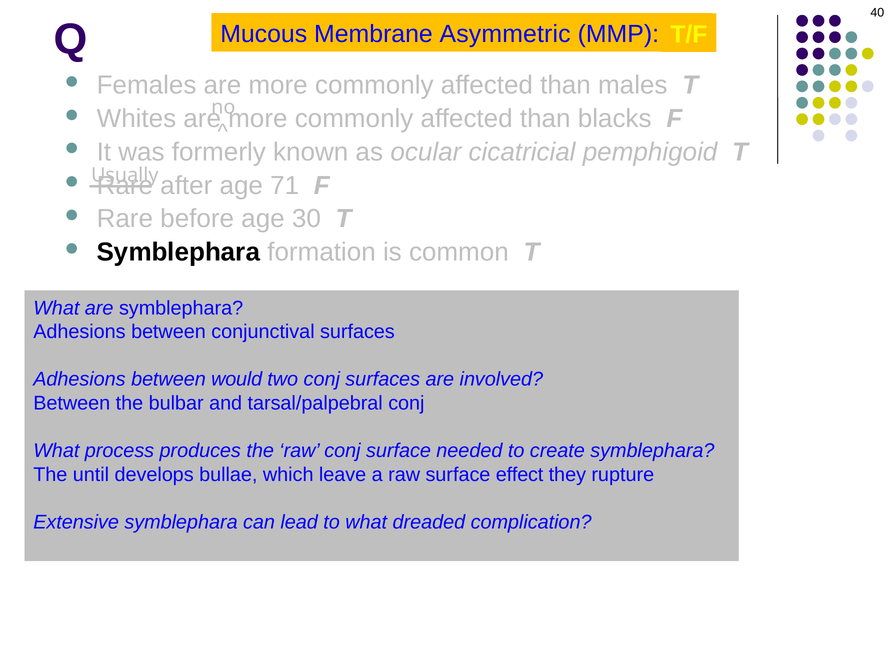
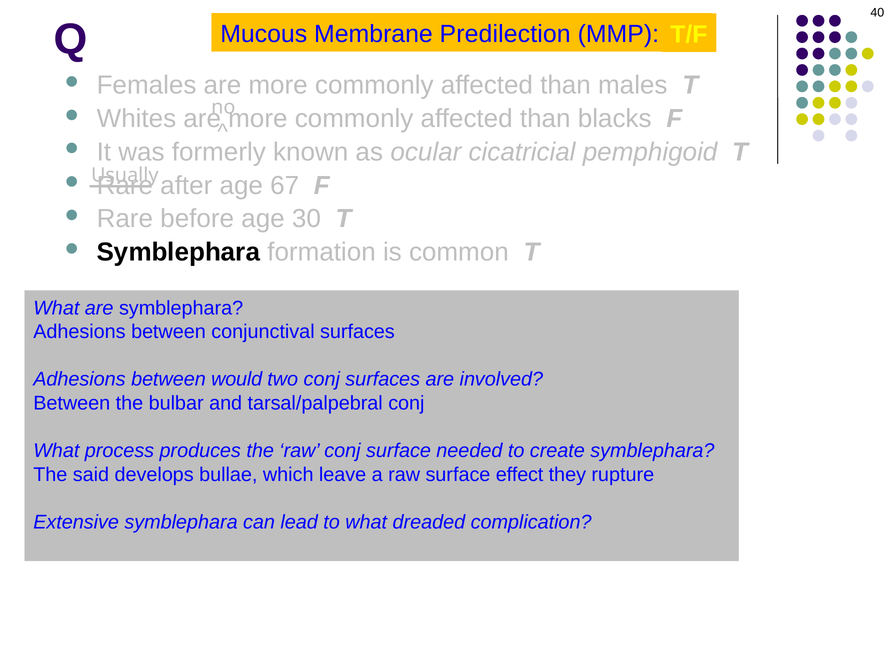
Asymmetric: Asymmetric -> Predilection
71: 71 -> 67
until: until -> said
